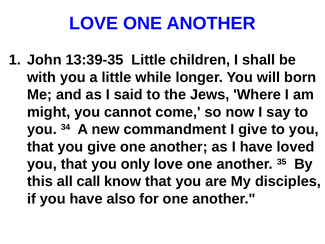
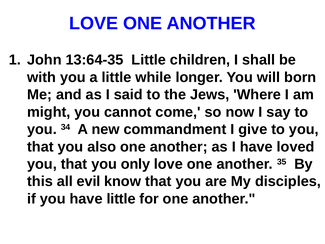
13:39-35: 13:39-35 -> 13:64-35
you give: give -> also
call: call -> evil
have also: also -> little
